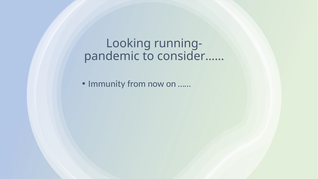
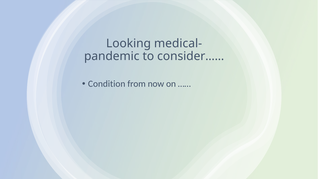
running-: running- -> medical-
Immunity: Immunity -> Condition
